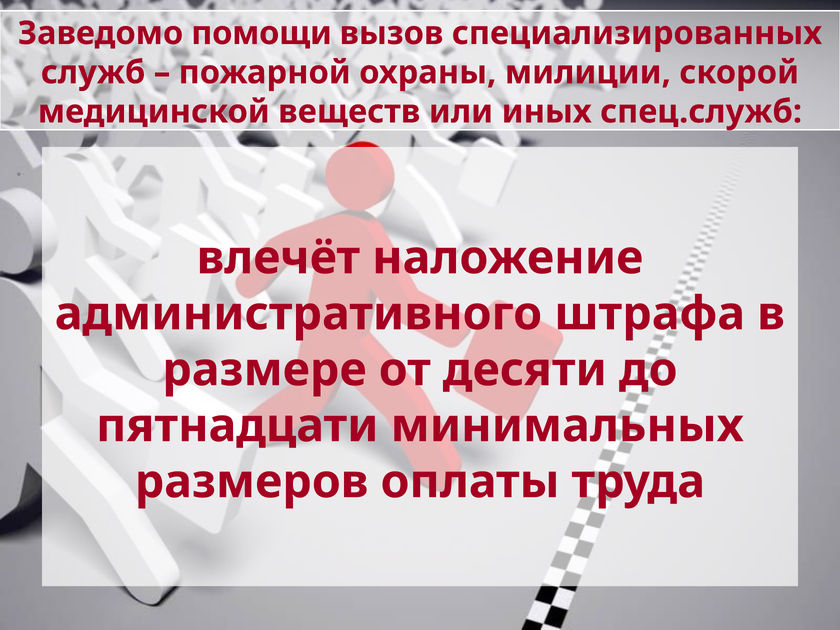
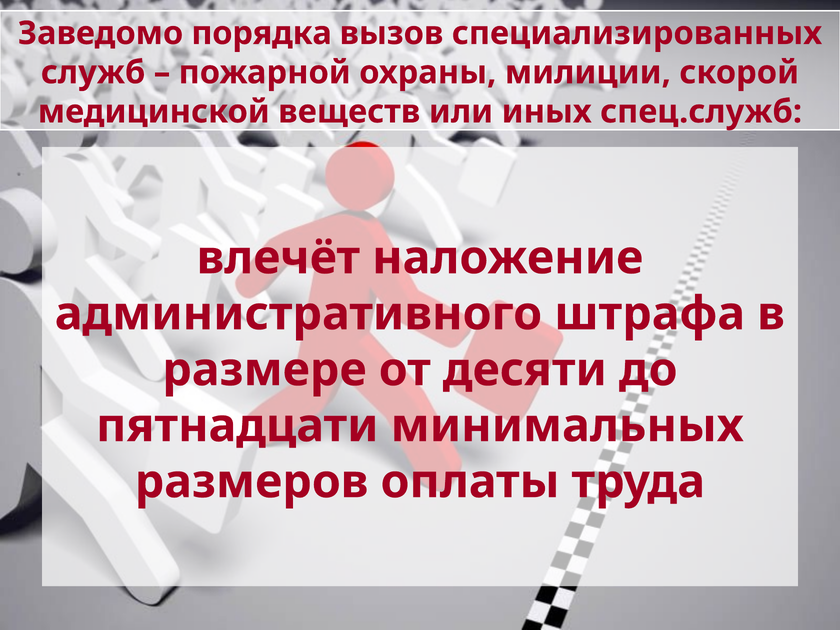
помощи: помощи -> порядка
